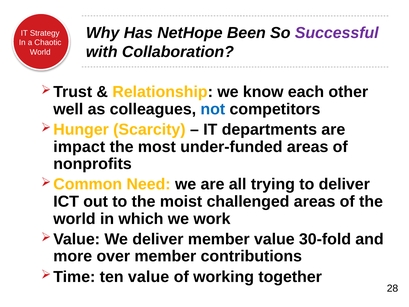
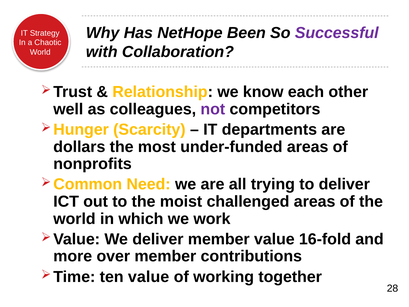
not colour: blue -> purple
impact: impact -> dollars
30-fold: 30-fold -> 16-fold
